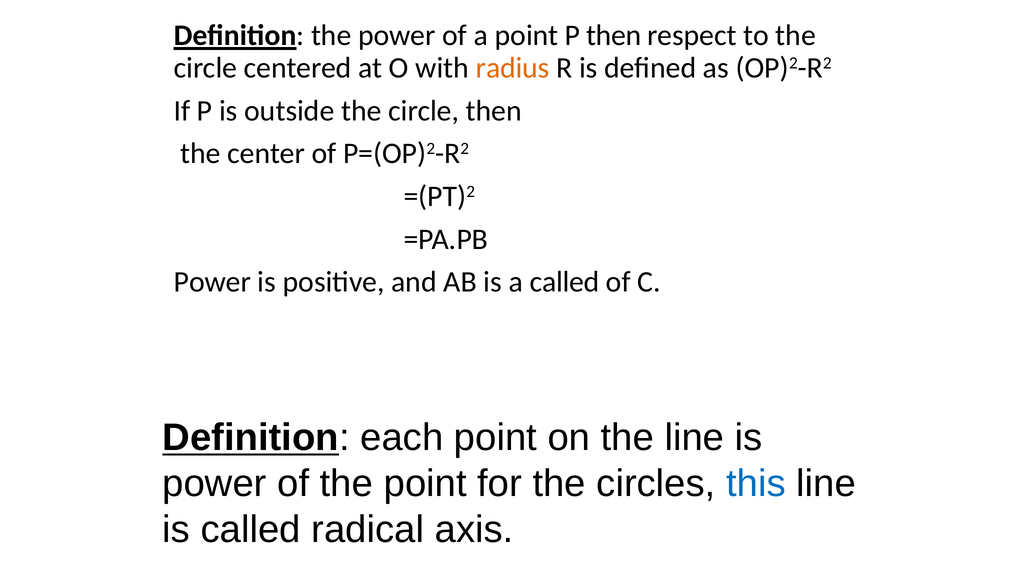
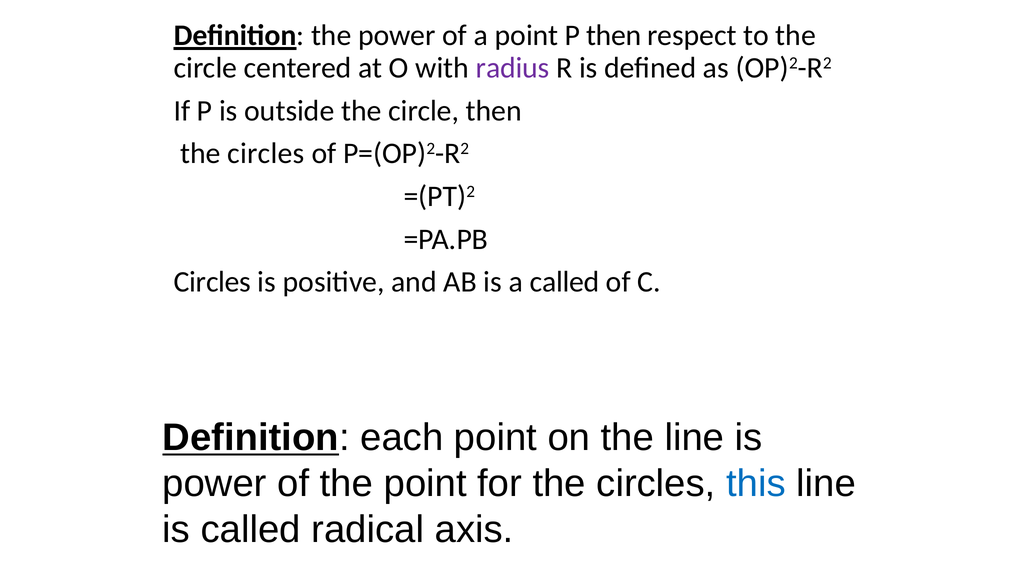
radius colour: orange -> purple
center at (266, 154): center -> circles
Power at (212, 282): Power -> Circles
